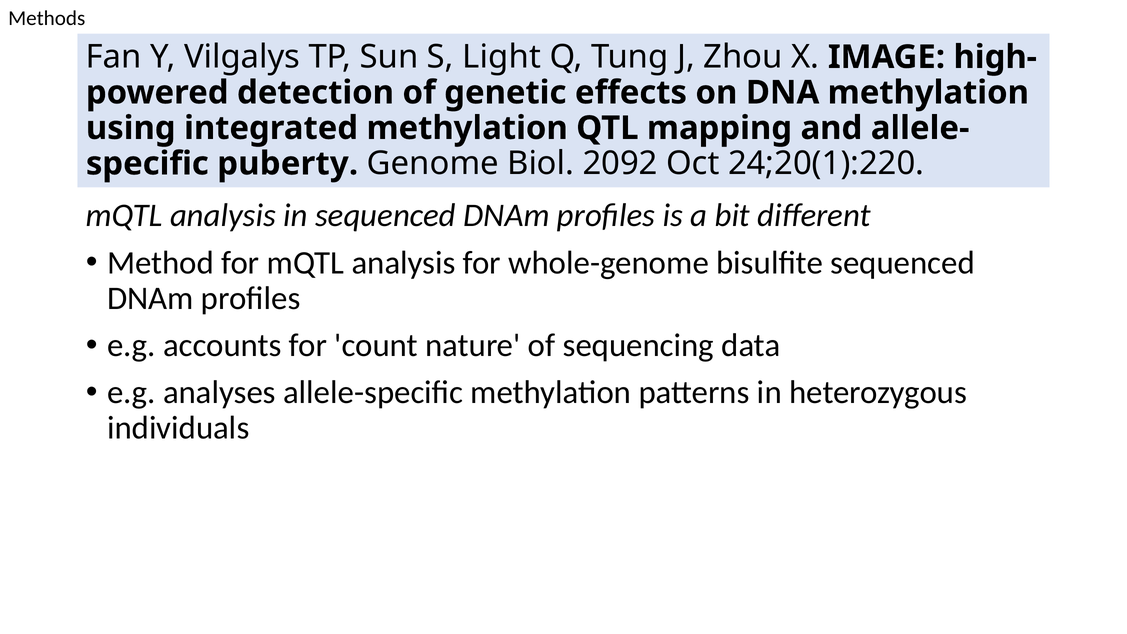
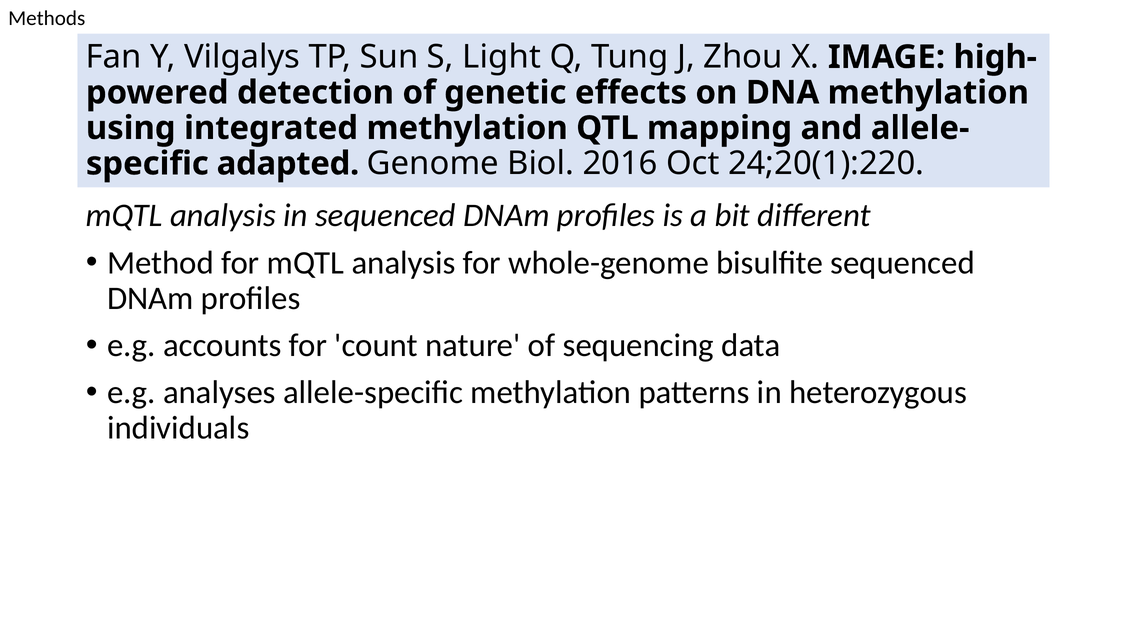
puberty: puberty -> adapted
2092: 2092 -> 2016
